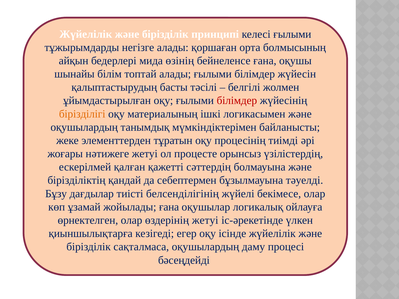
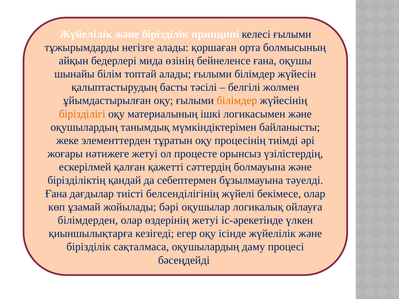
білімдер at (237, 101) colour: red -> orange
Бұзу at (56, 194): Бұзу -> Ғана
жойылады ғана: ғана -> бəрі
өрнектелген: өрнектелген -> білімдерден
